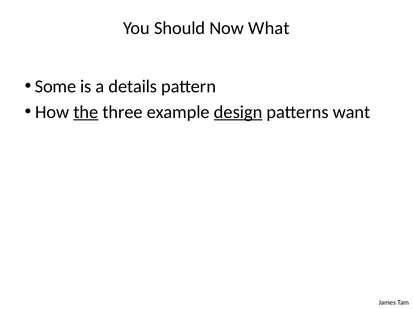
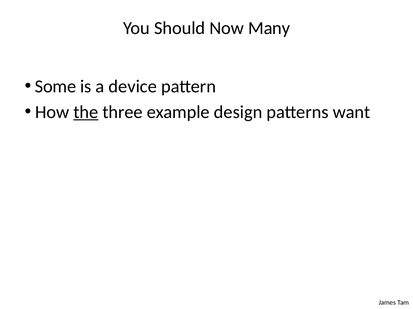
What: What -> Many
details: details -> device
design underline: present -> none
